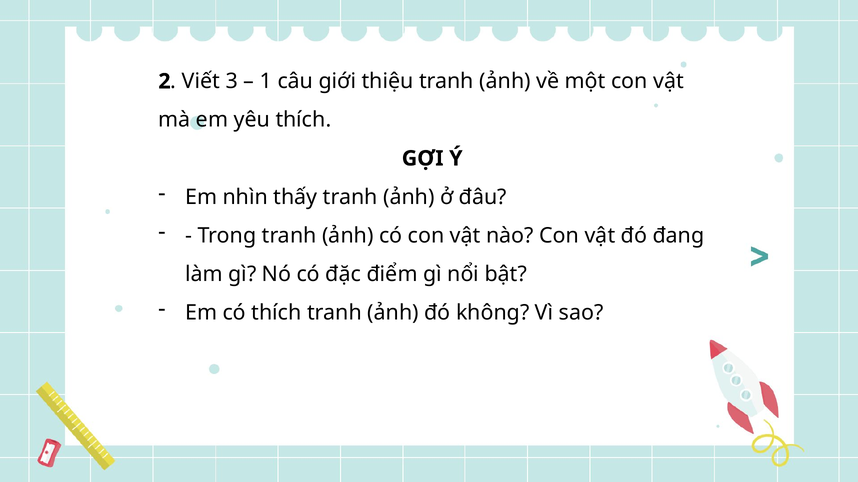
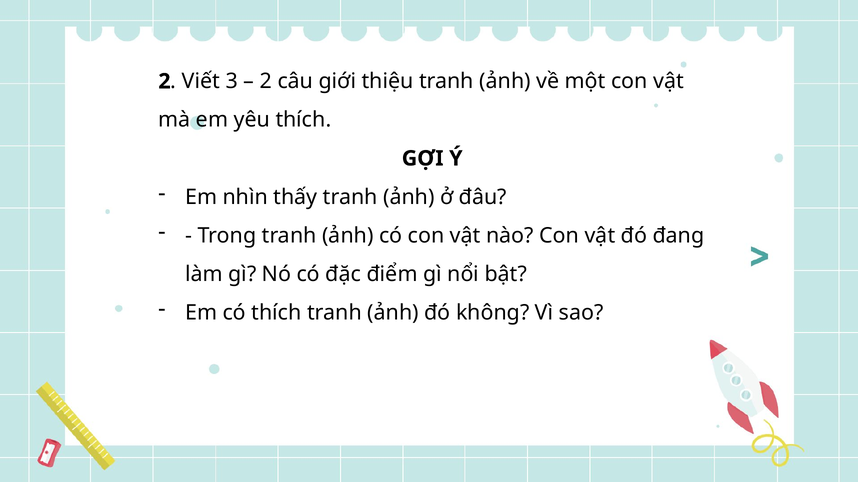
1 at (266, 81): 1 -> 2
